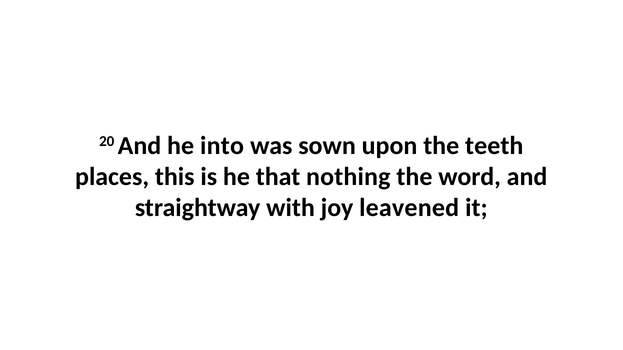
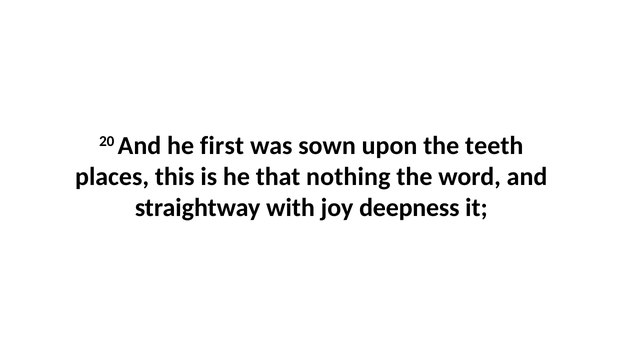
into: into -> first
leavened: leavened -> deepness
